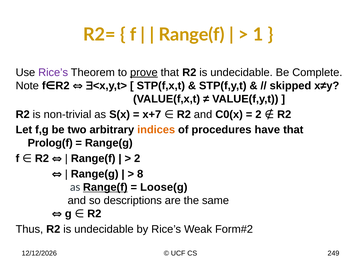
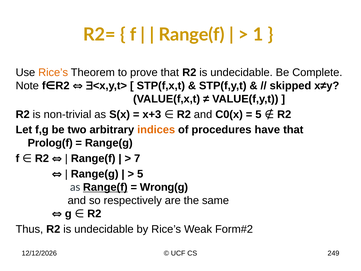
Rice’s at (53, 72) colour: purple -> orange
prove underline: present -> none
x+7: x+7 -> x+3
2 at (258, 114): 2 -> 5
2 at (137, 158): 2 -> 7
8 at (140, 174): 8 -> 5
Loose(g: Loose(g -> Wrong(g
descriptions: descriptions -> respectively
